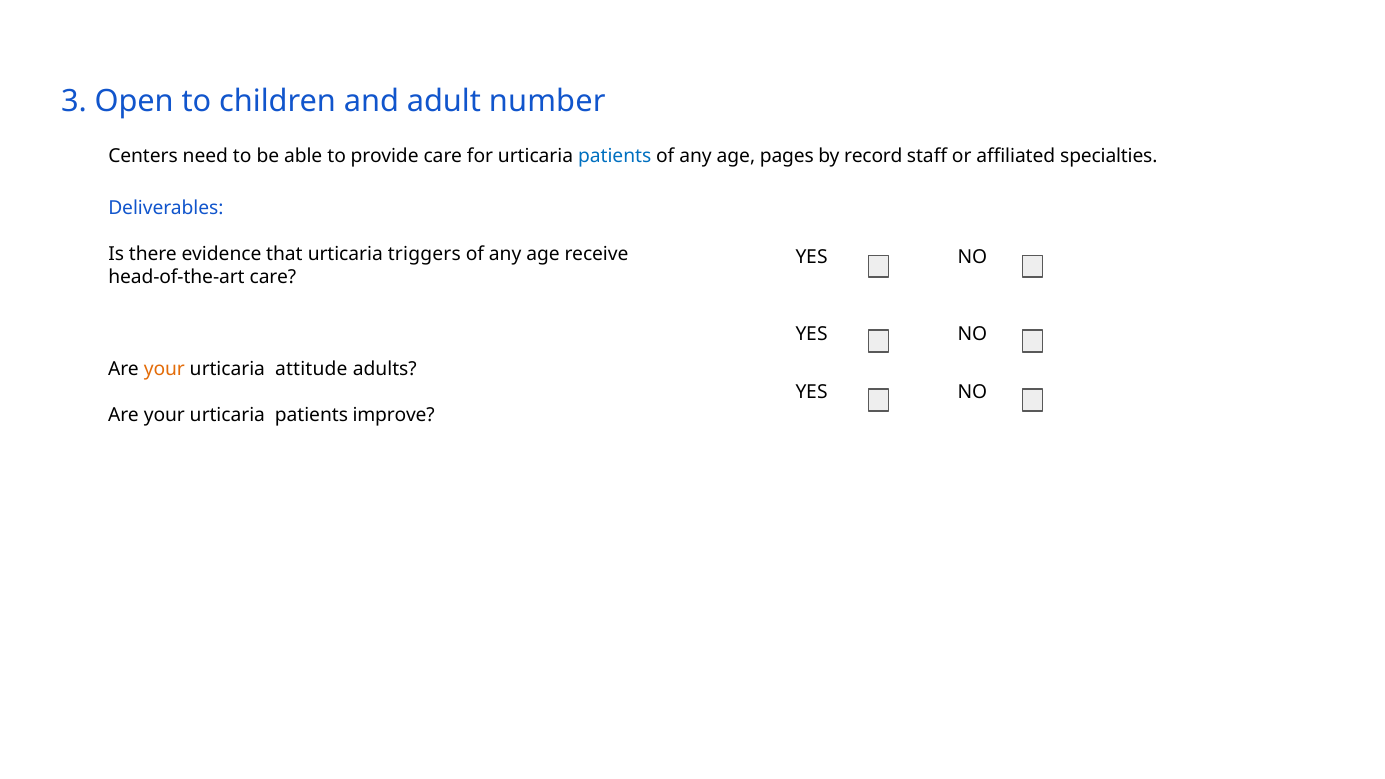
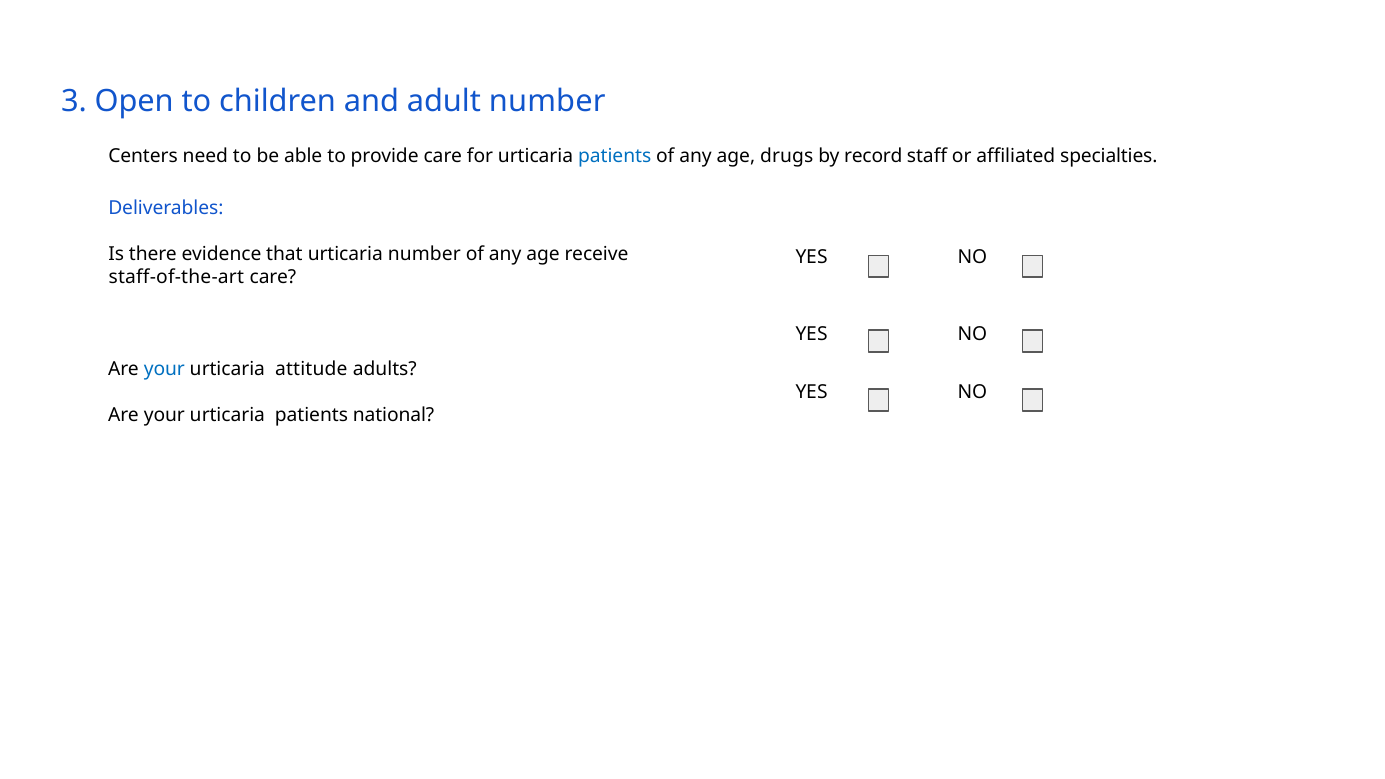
pages: pages -> drugs
urticaria triggers: triggers -> number
head-of-the-art: head-of-the-art -> staff-of-the-art
your at (164, 369) colour: orange -> blue
improve: improve -> national
